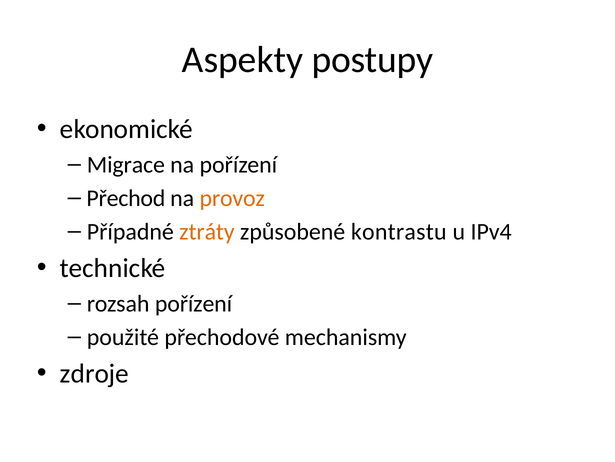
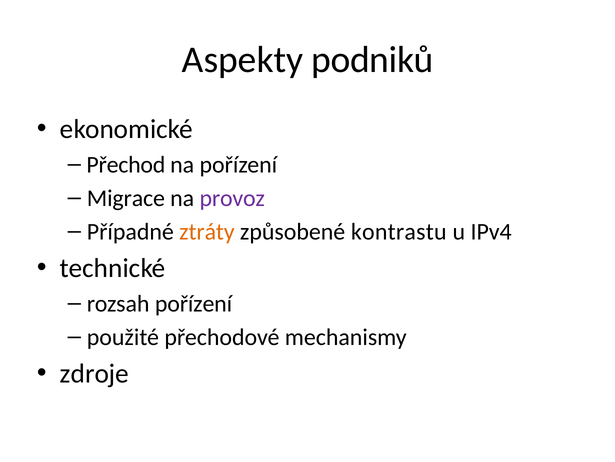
postupy: postupy -> podniků
Migrace: Migrace -> Přechod
Přechod: Přechod -> Migrace
provoz colour: orange -> purple
